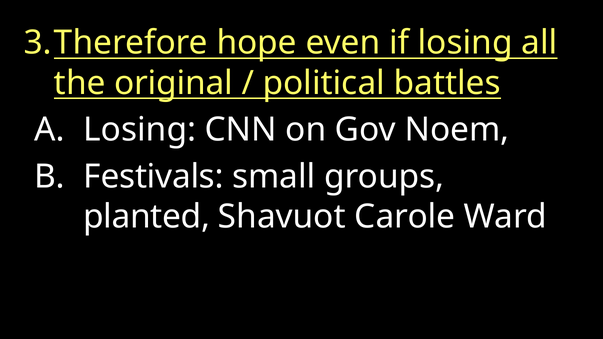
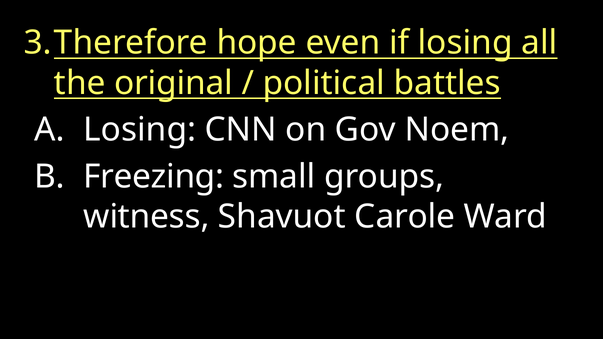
Festivals: Festivals -> Freezing
planted: planted -> witness
